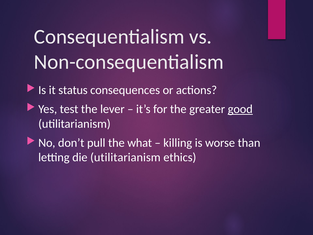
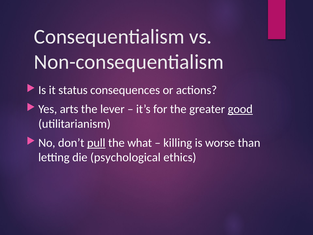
test: test -> arts
pull underline: none -> present
die utilitarianism: utilitarianism -> psychological
